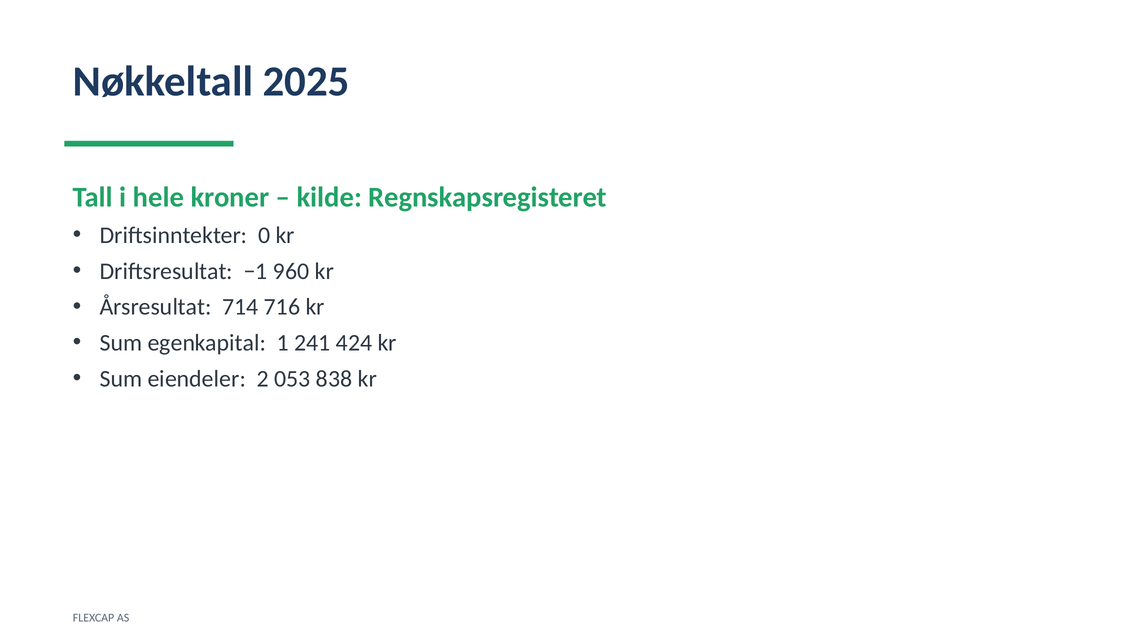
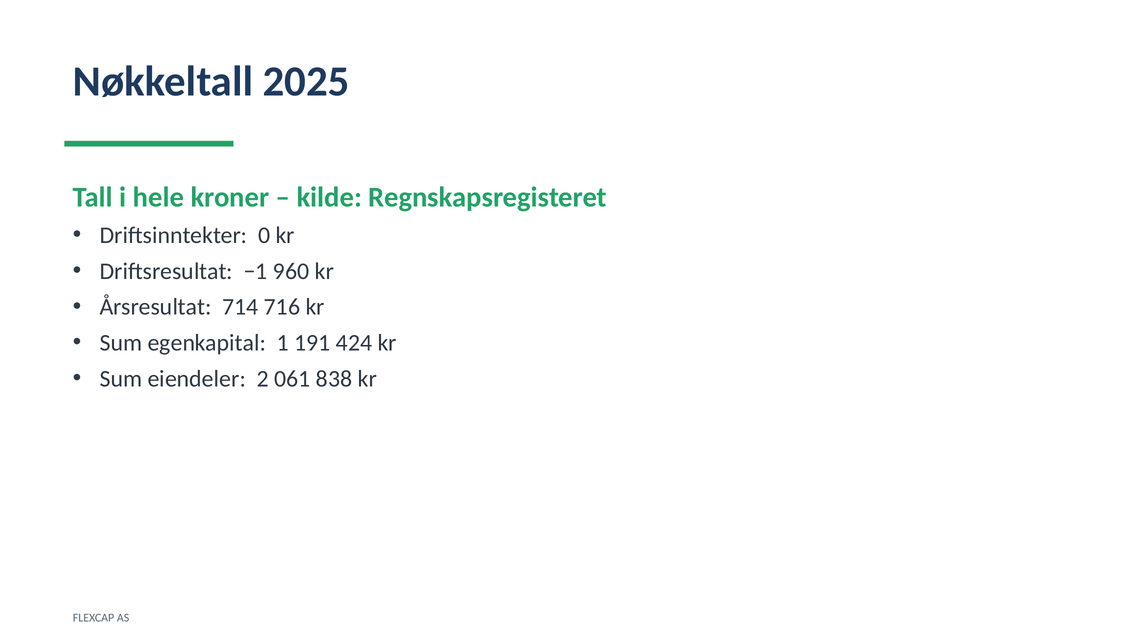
241: 241 -> 191
053: 053 -> 061
